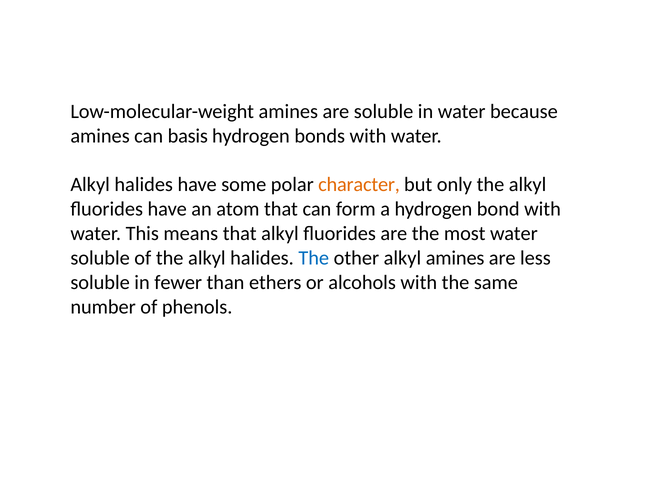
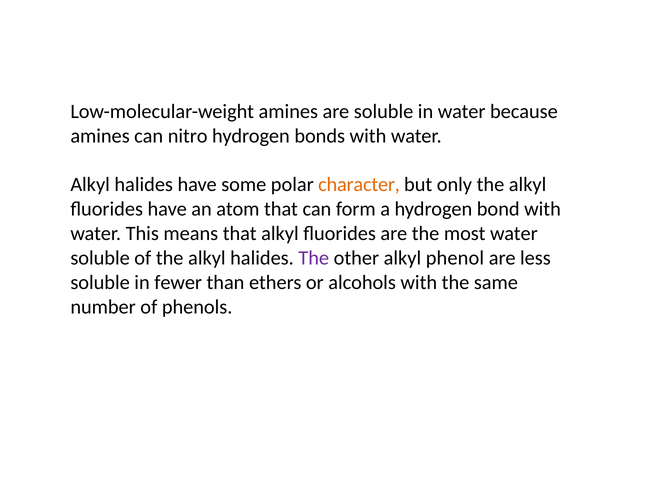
basis: basis -> nitro
The at (314, 258) colour: blue -> purple
alkyl amines: amines -> phenol
